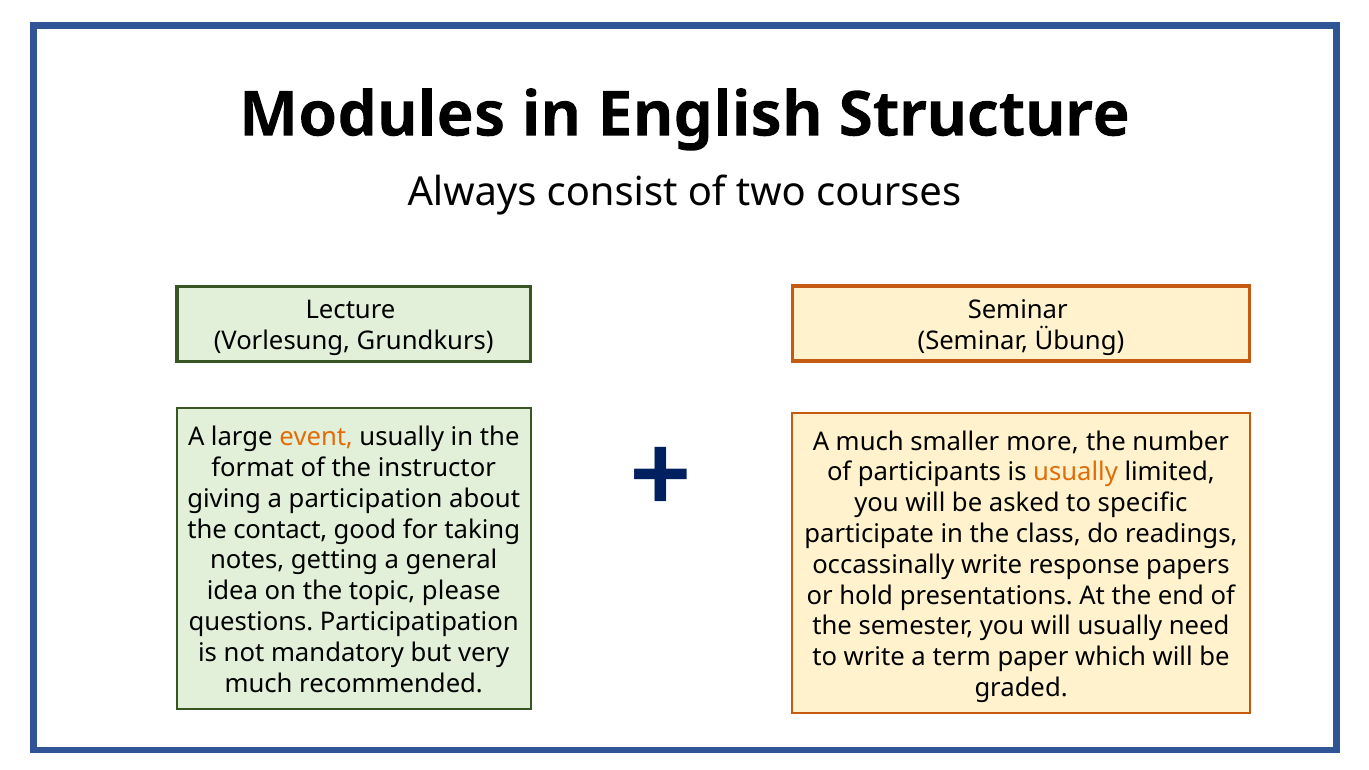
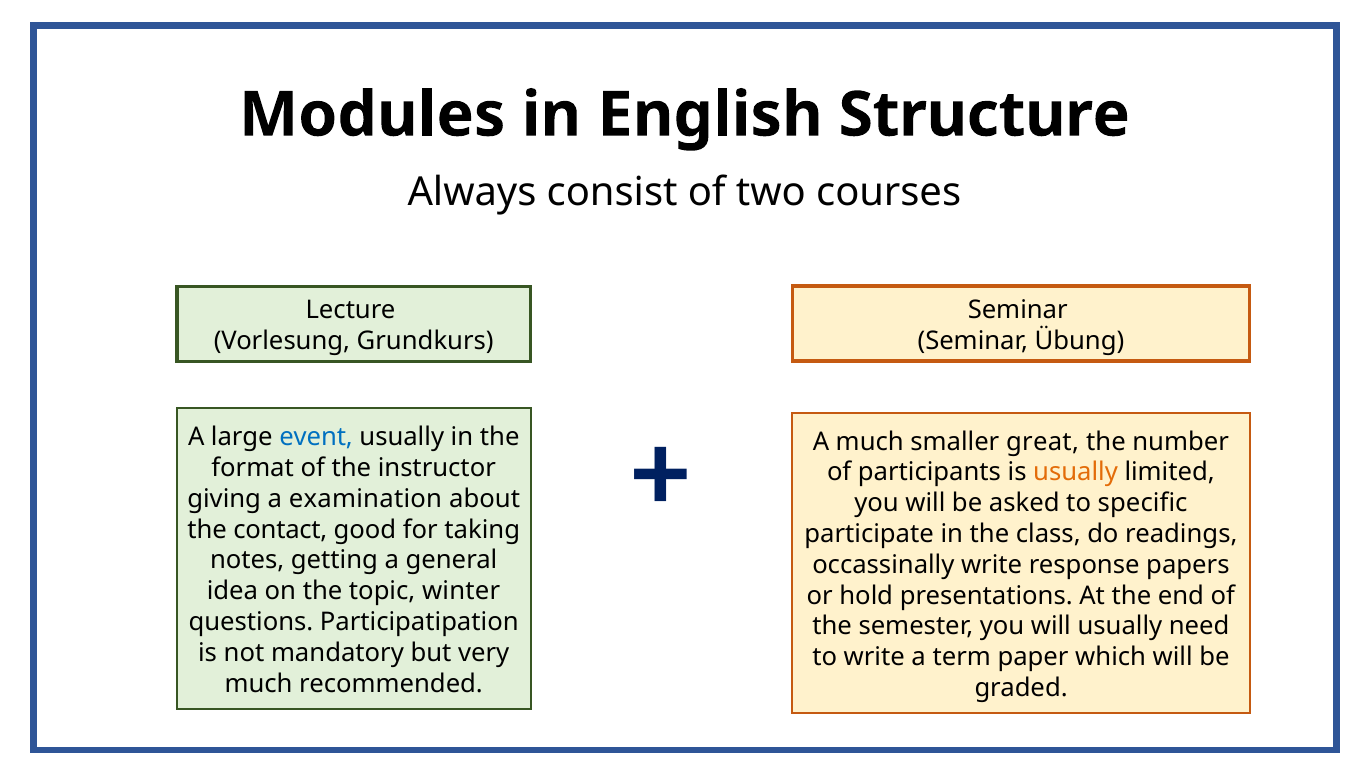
event colour: orange -> blue
more: more -> great
participation: participation -> examination
please: please -> winter
